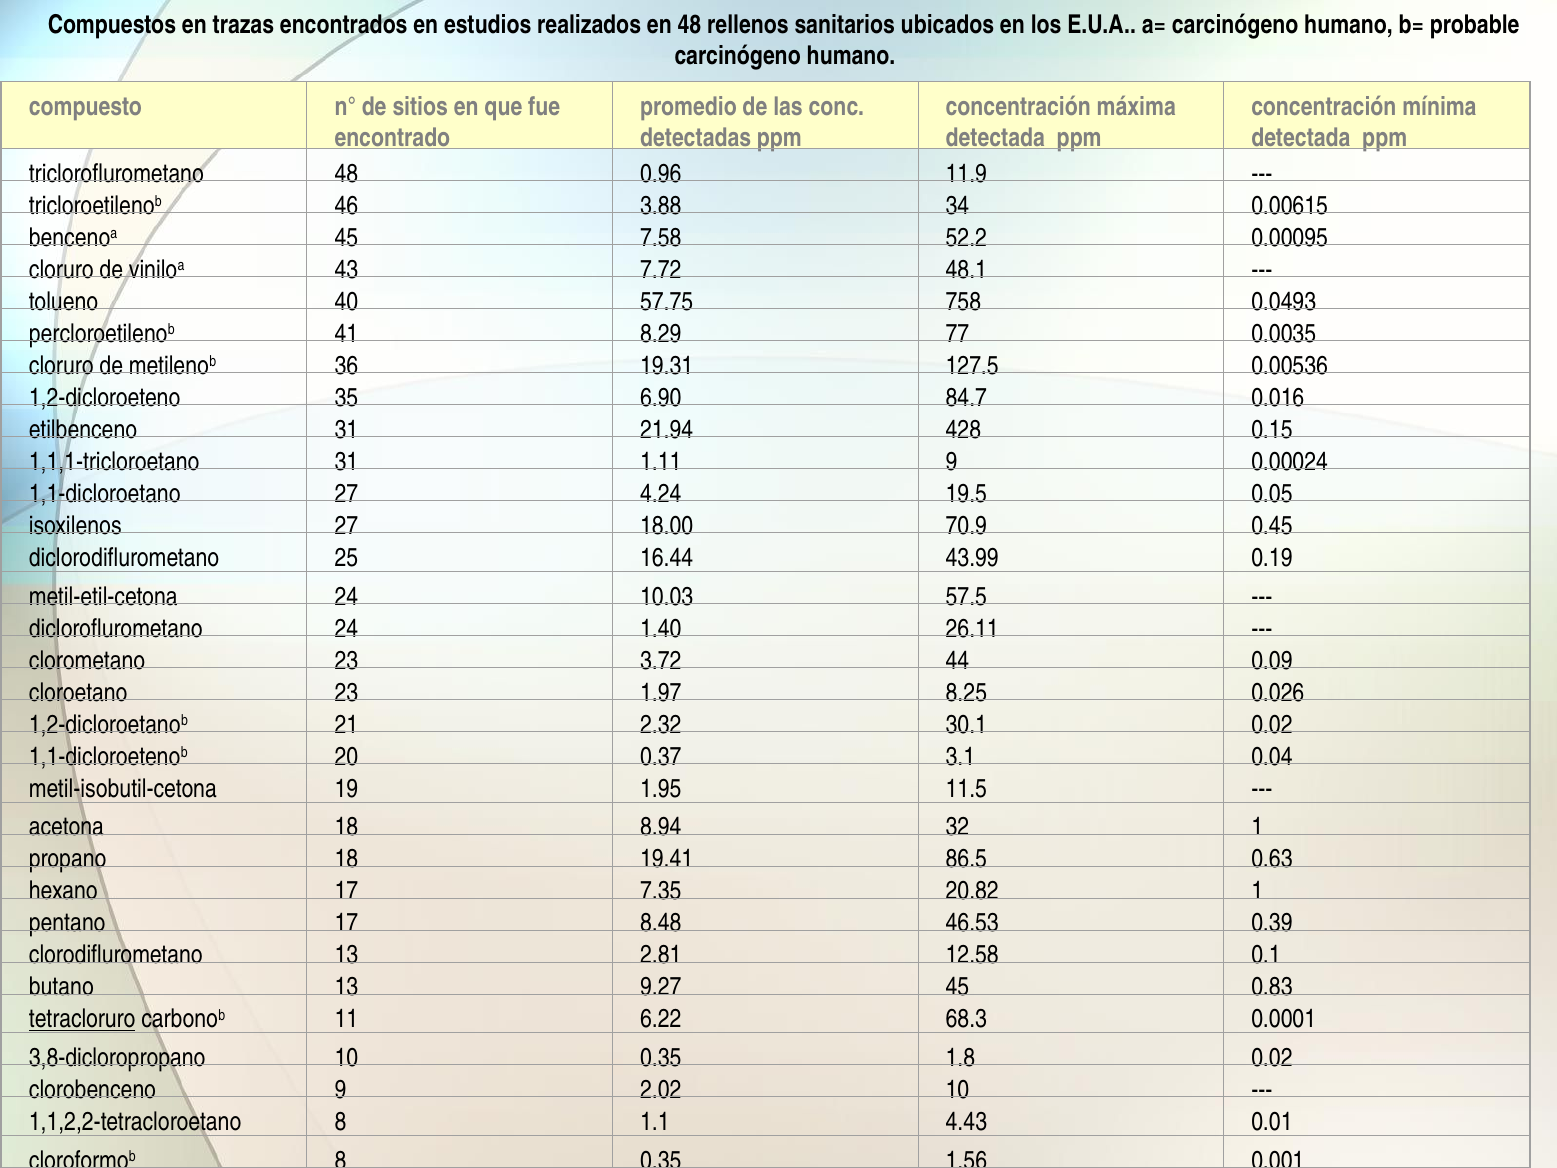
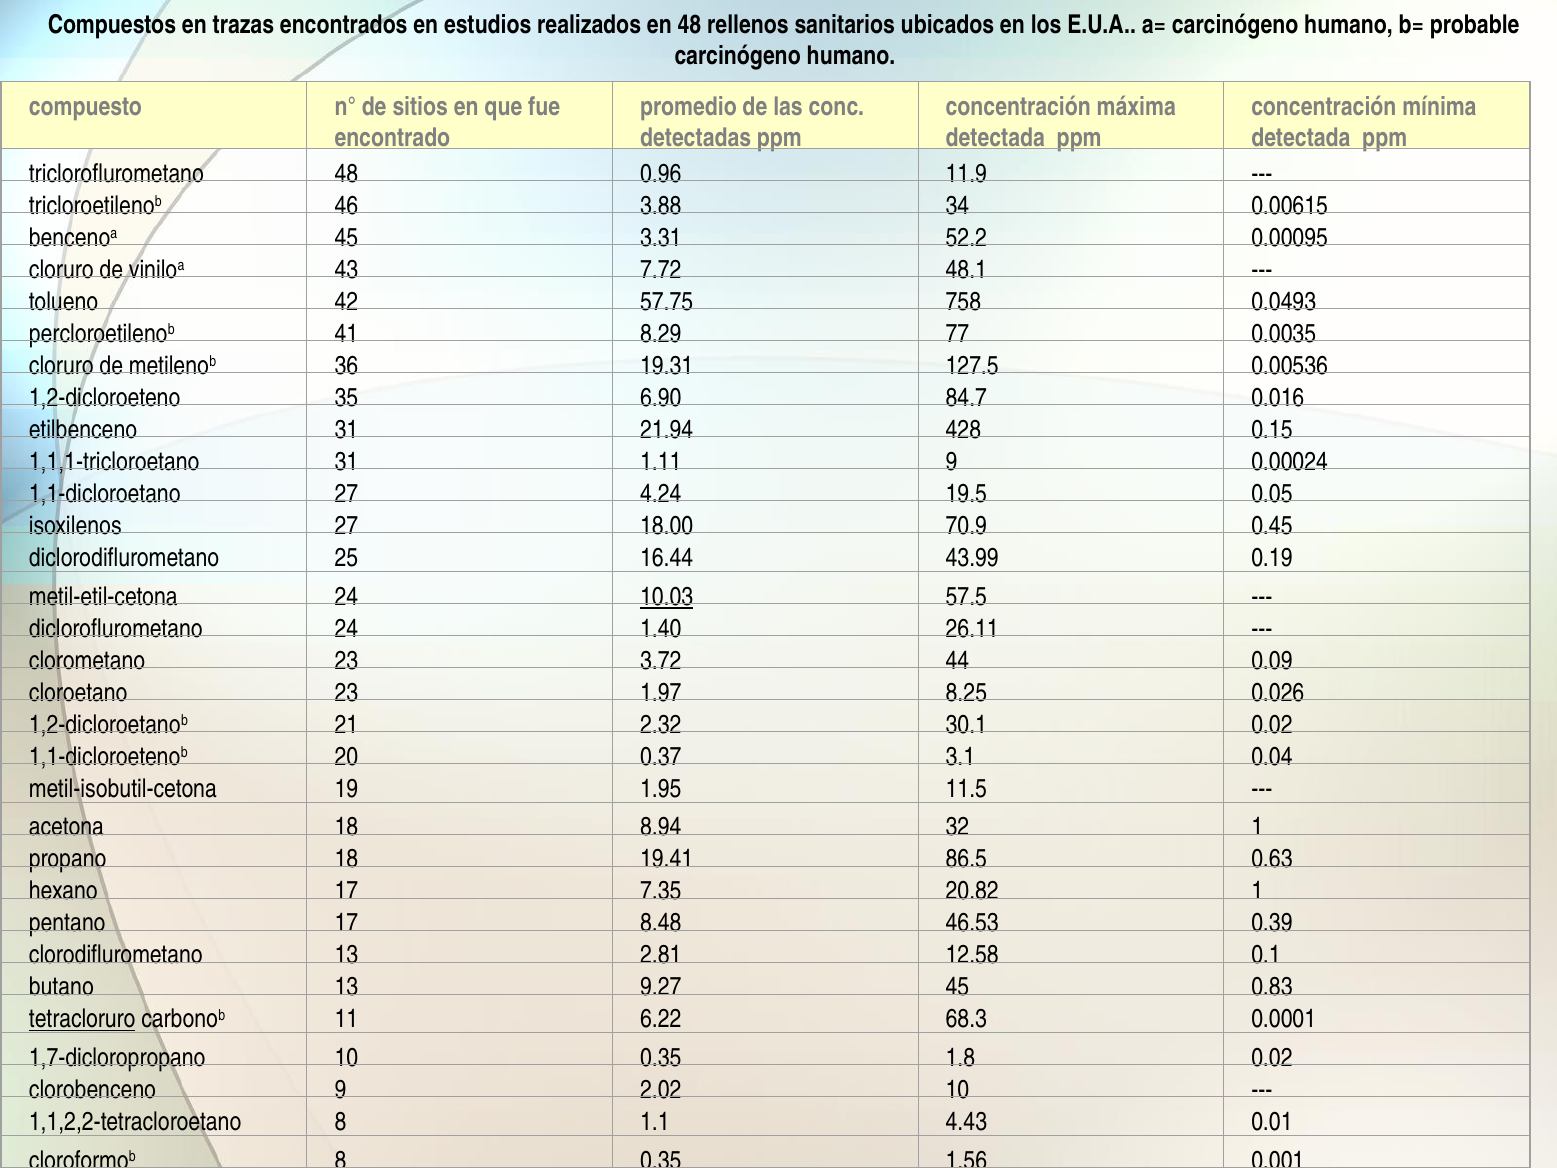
7.58: 7.58 -> 3.31
40: 40 -> 42
10.03 underline: none -> present
3,8-dicloropropano: 3,8-dicloropropano -> 1,7-dicloropropano
